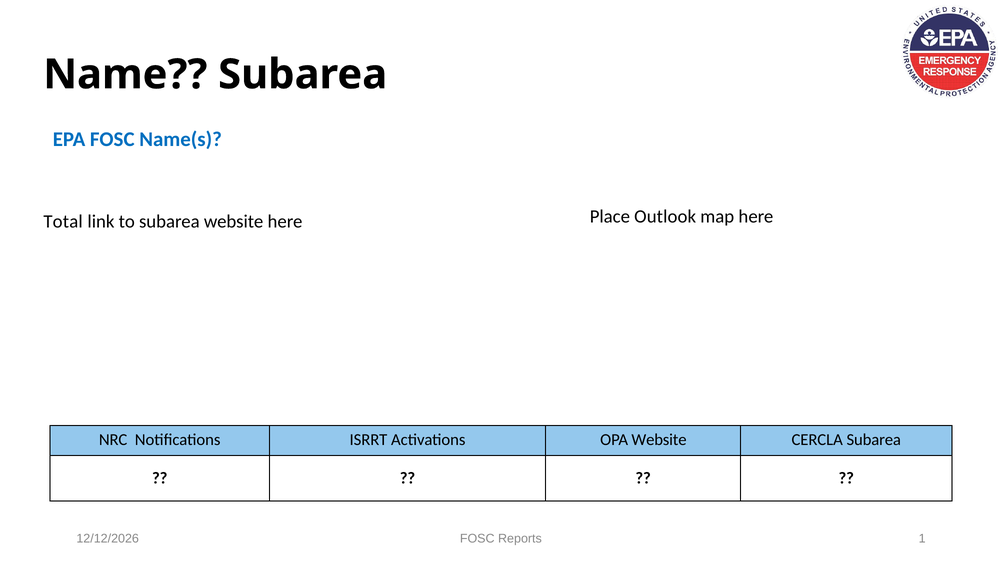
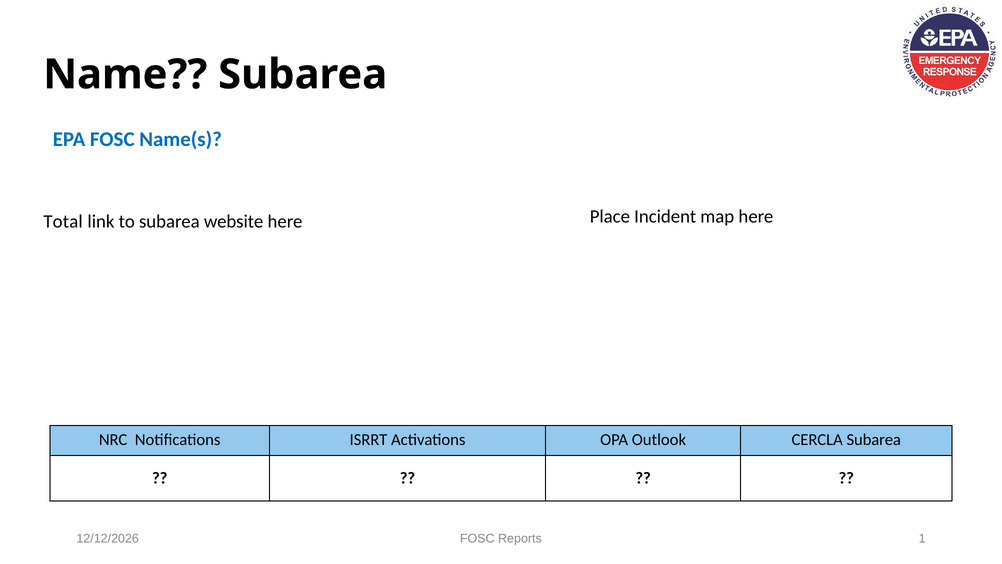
Outlook: Outlook -> Incident
OPA Website: Website -> Outlook
